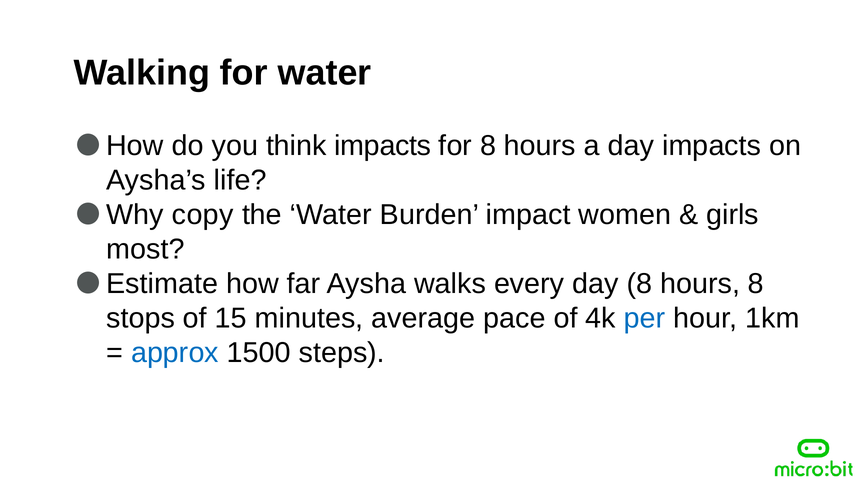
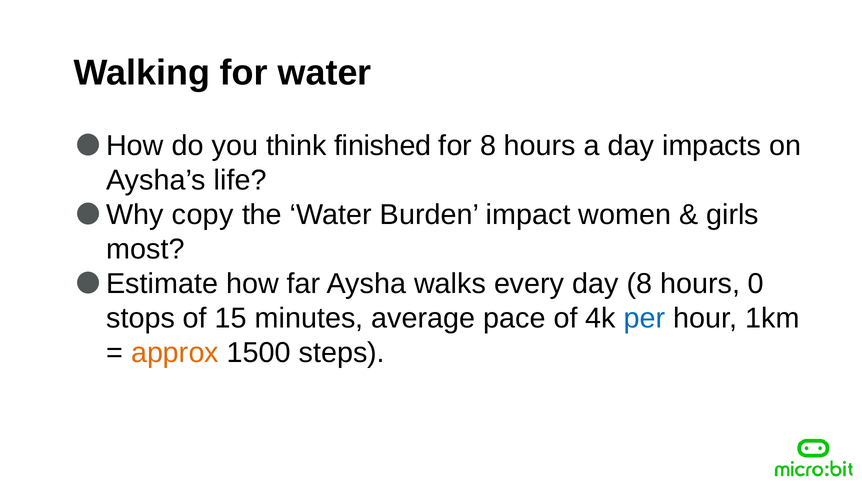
think impacts: impacts -> finished
hours 8: 8 -> 0
approx colour: blue -> orange
